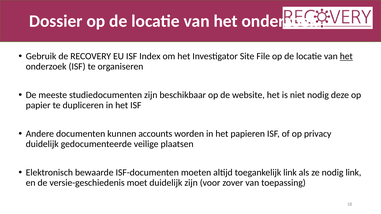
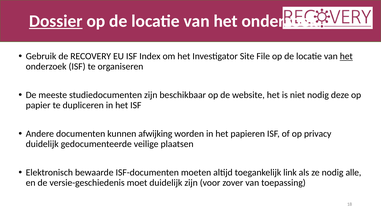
Dossier underline: none -> present
accounts: accounts -> afwijking
nodig link: link -> alle
